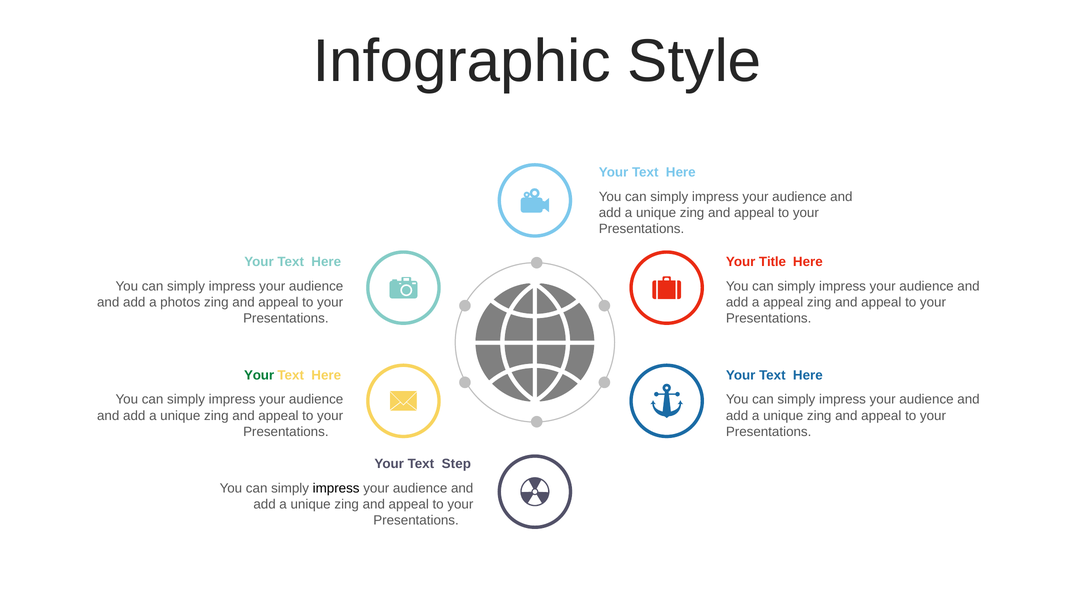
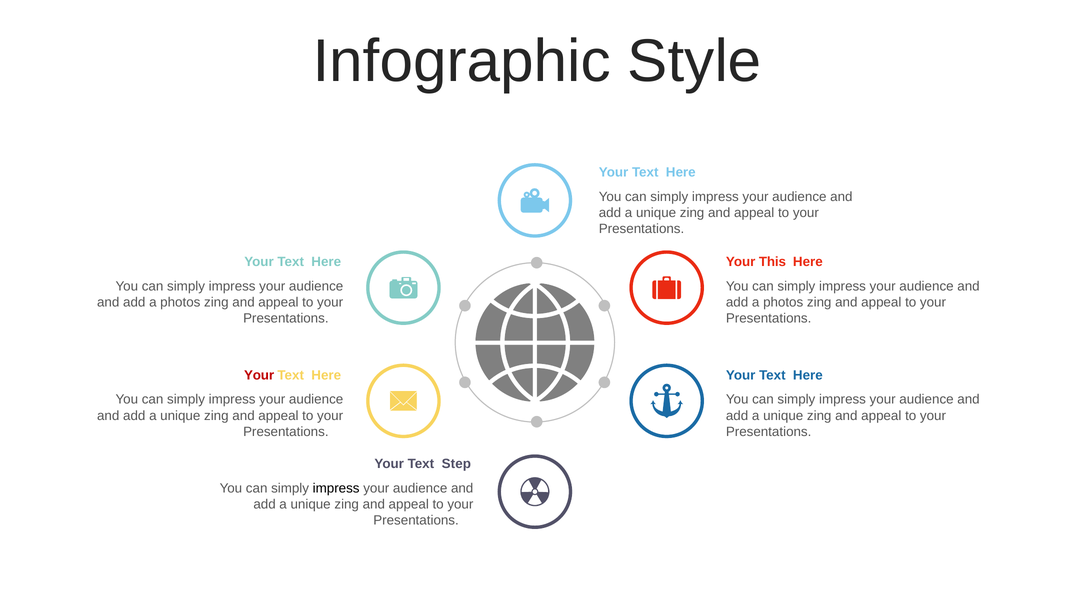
Title: Title -> This
appeal at (783, 302): appeal -> photos
Your at (259, 375) colour: green -> red
